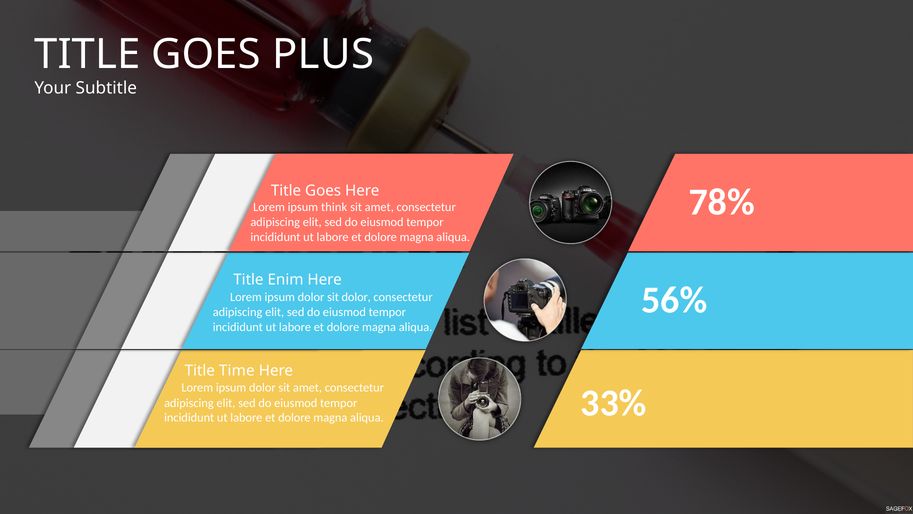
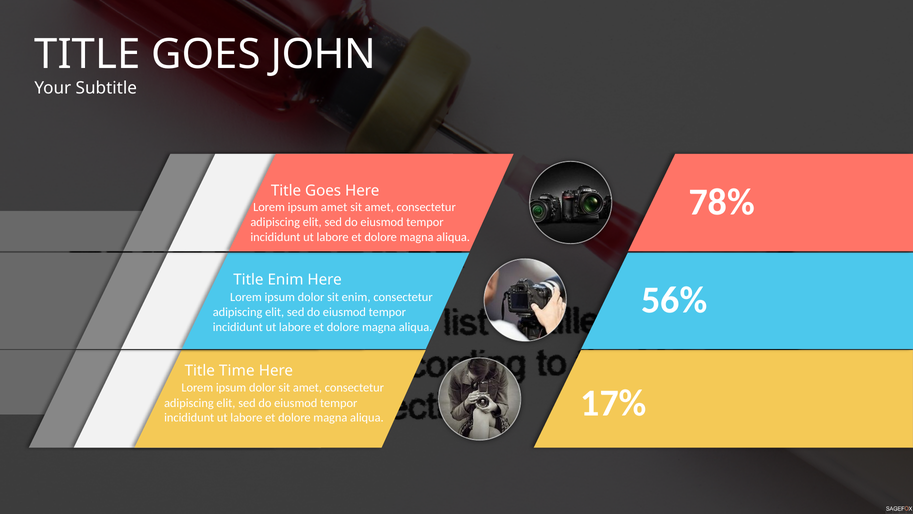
PLUS: PLUS -> JOHN
ipsum think: think -> amet
sit dolor: dolor -> enim
33%: 33% -> 17%
